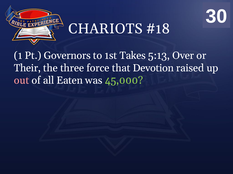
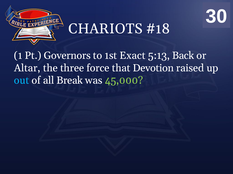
Takes: Takes -> Exact
Over: Over -> Back
Their: Their -> Altar
out colour: pink -> light blue
Eaten: Eaten -> Break
